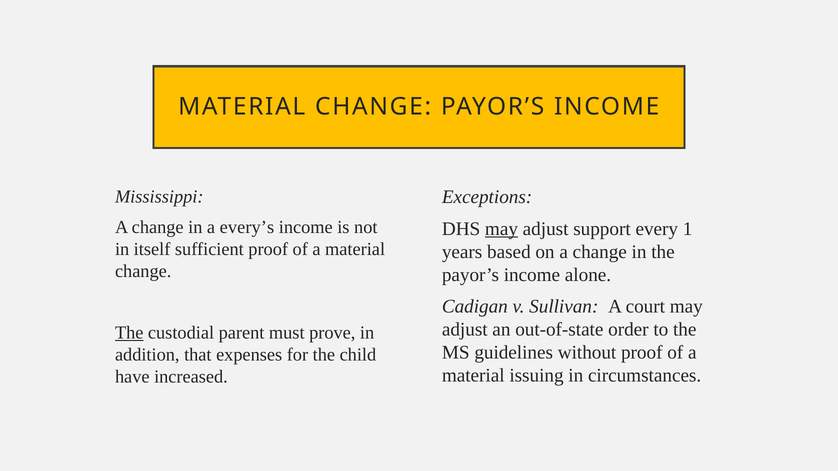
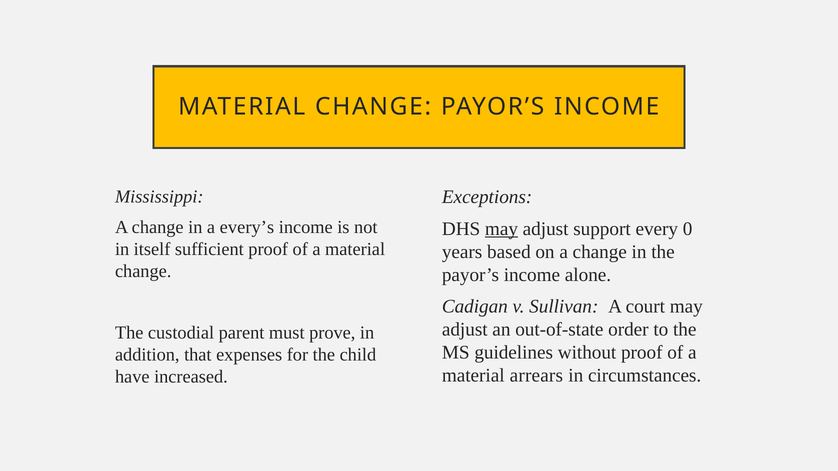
1: 1 -> 0
The at (129, 333) underline: present -> none
issuing: issuing -> arrears
